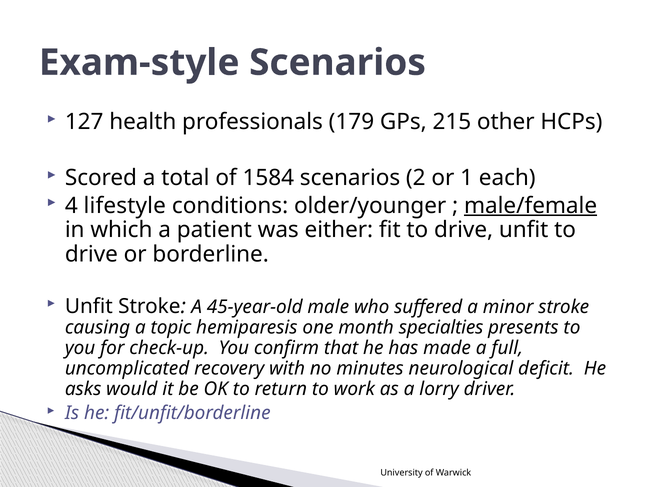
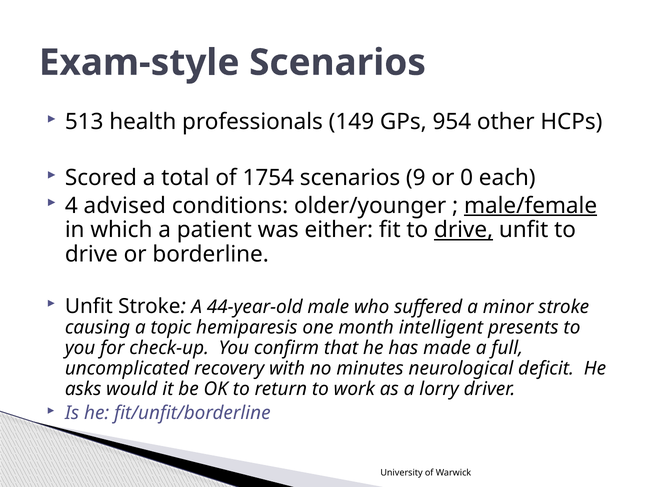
127: 127 -> 513
179: 179 -> 149
215: 215 -> 954
1584: 1584 -> 1754
2: 2 -> 9
1: 1 -> 0
lifestyle: lifestyle -> advised
drive at (464, 230) underline: none -> present
45-year-old: 45-year-old -> 44-year-old
specialties: specialties -> intelligent
